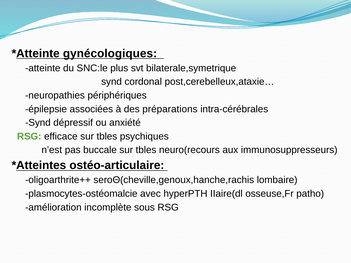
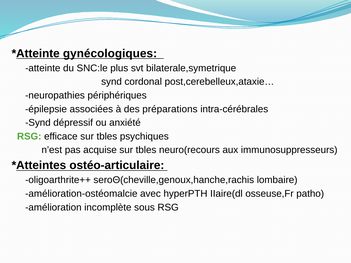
buccale: buccale -> acquise
plasmocytes-ostéomalcie: plasmocytes-ostéomalcie -> amélioration-ostéomalcie
